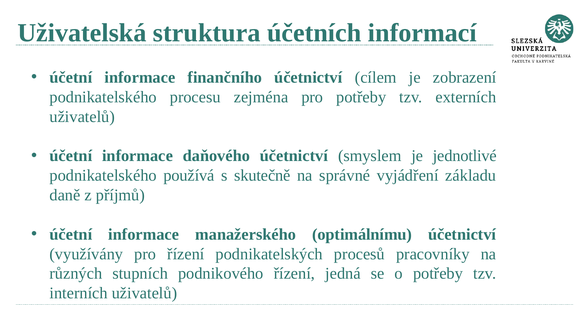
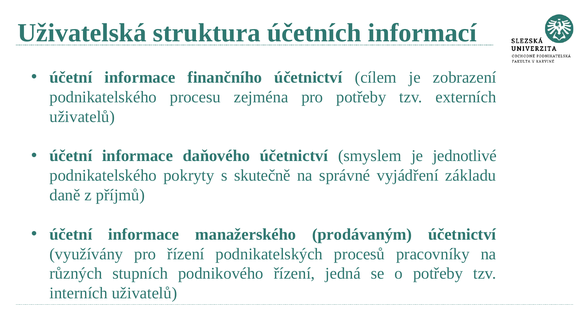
používá: používá -> pokryty
optimálnímu: optimálnímu -> prodávaným
